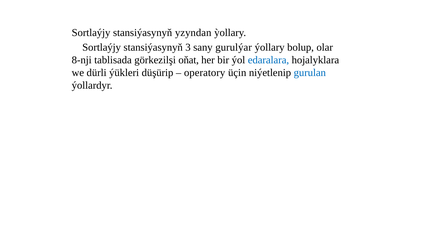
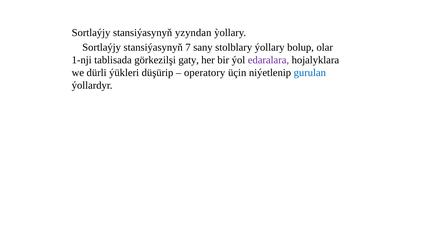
3: 3 -> 7
gurulýar: gurulýar -> stolblary
8-nji: 8-nji -> 1-nji
oňat: oňat -> gaty
edaralara colour: blue -> purple
